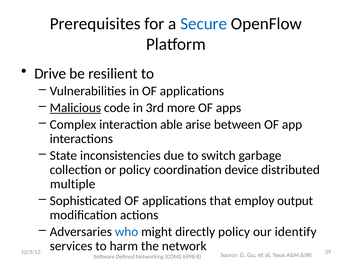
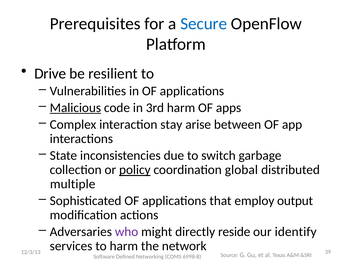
3rd more: more -> harm
able: able -> stay
policy at (135, 170) underline: none -> present
device: device -> global
who colour: blue -> purple
directly policy: policy -> reside
